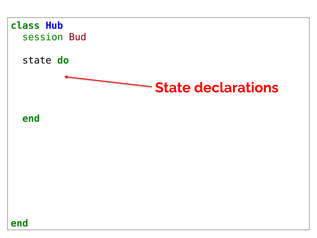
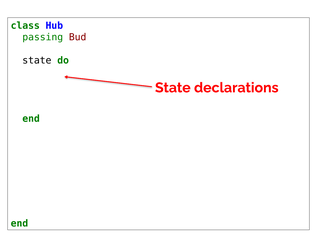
session: session -> passing
